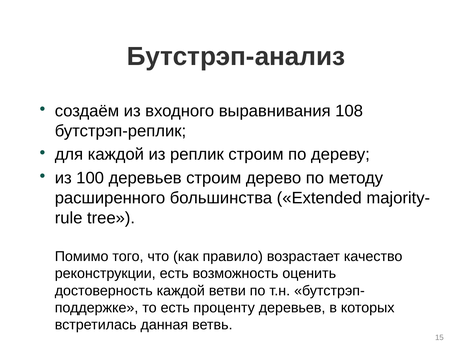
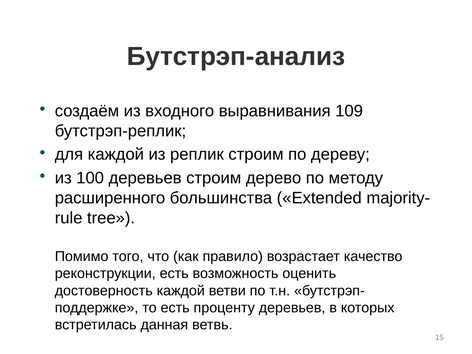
108: 108 -> 109
